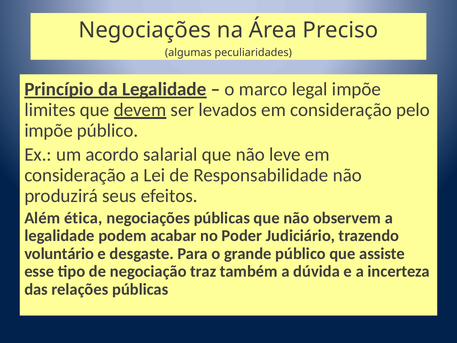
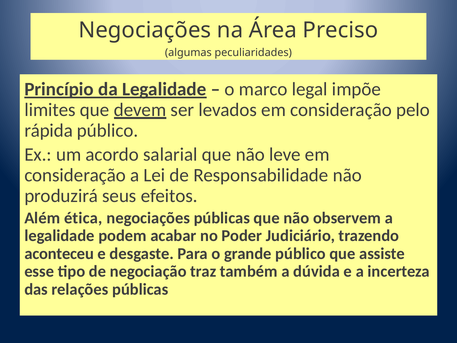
impõe at (49, 130): impõe -> rápida
voluntário: voluntário -> aconteceu
